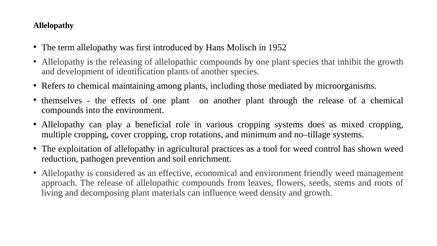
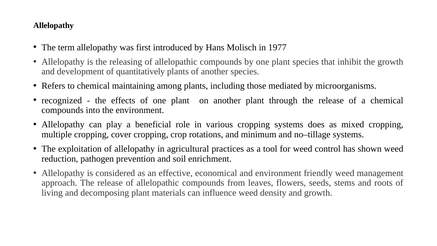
1952: 1952 -> 1977
identification: identification -> quantitatively
themselves: themselves -> recognized
